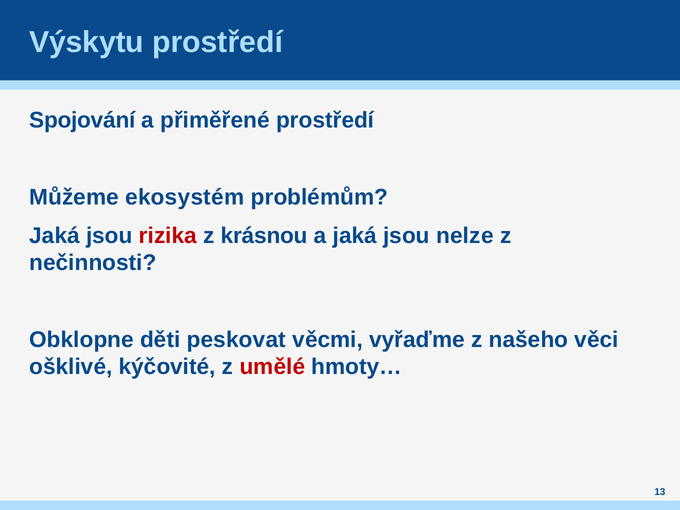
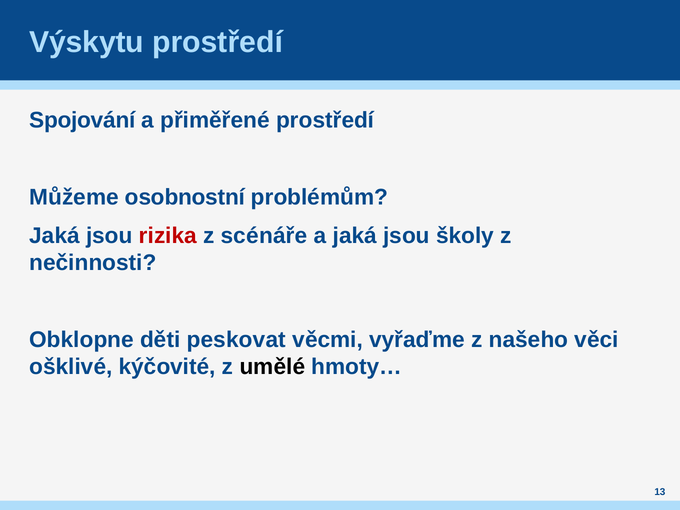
ekosystém: ekosystém -> osobnostní
krásnou: krásnou -> scénáře
nelze: nelze -> školy
umělé colour: red -> black
